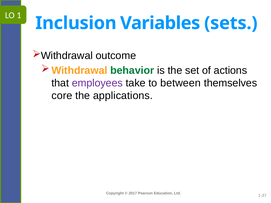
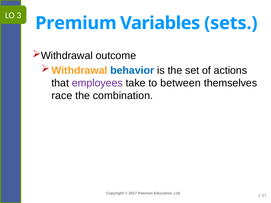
1: 1 -> 3
Inclusion: Inclusion -> Premium
behavior colour: green -> blue
core: core -> race
applications: applications -> combination
